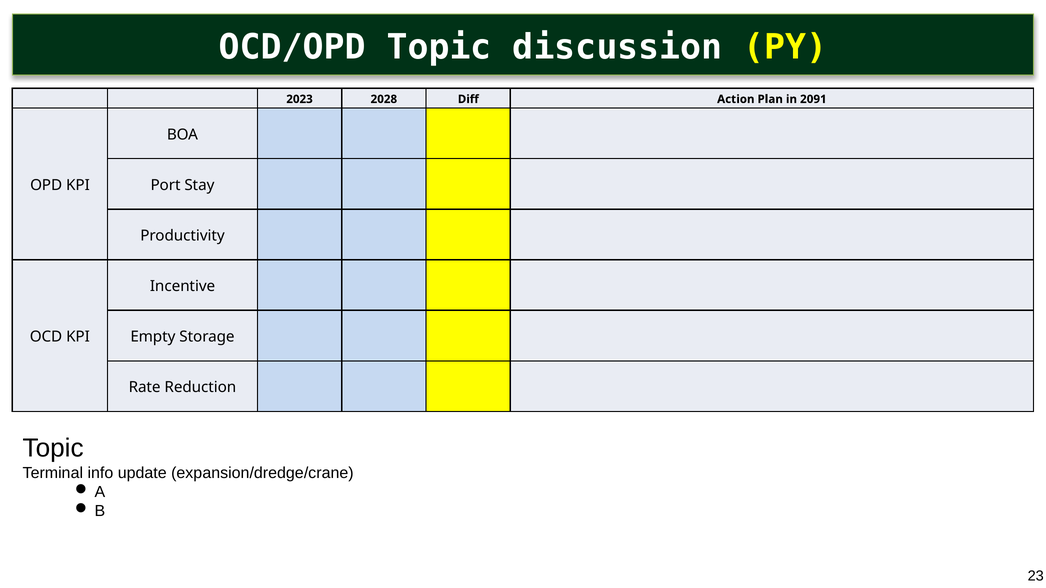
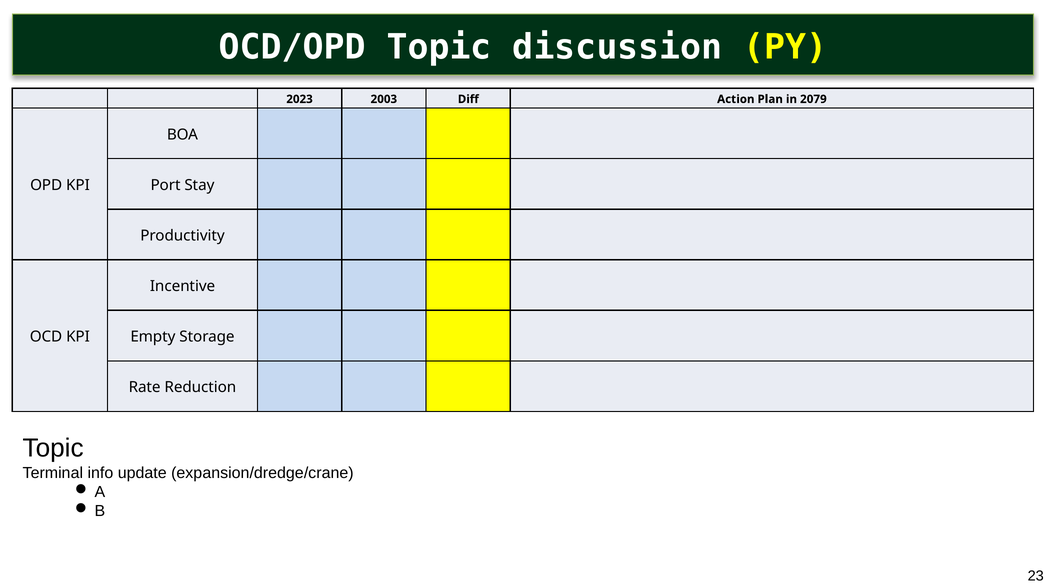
2028: 2028 -> 2003
2091: 2091 -> 2079
